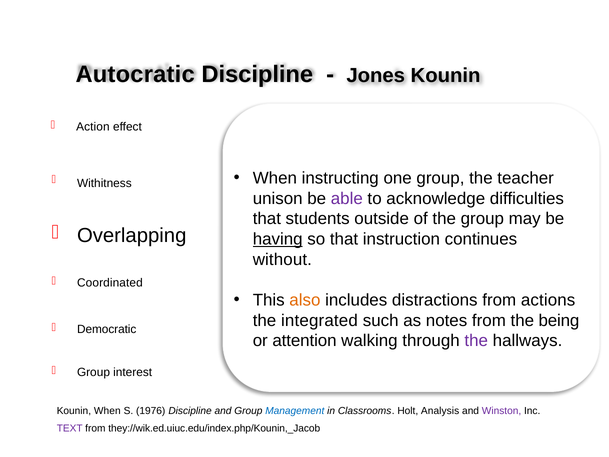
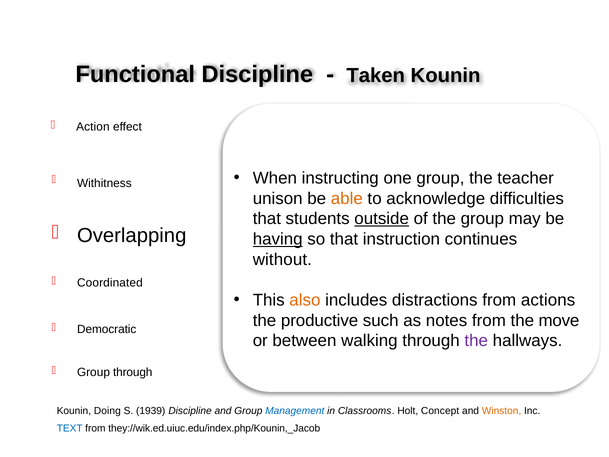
Autocratic: Autocratic -> Functional
Jones: Jones -> Taken
able colour: purple -> orange
outside underline: none -> present
integrated: integrated -> productive
being: being -> move
attention: attention -> between
Group interest: interest -> through
Kounin When: When -> Doing
1976: 1976 -> 1939
Analysis: Analysis -> Concept
Winston colour: purple -> orange
TEXT colour: purple -> blue
